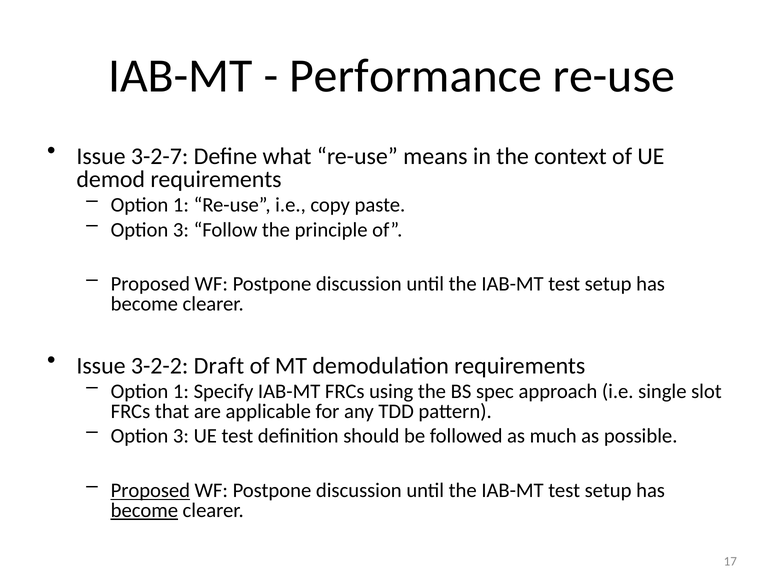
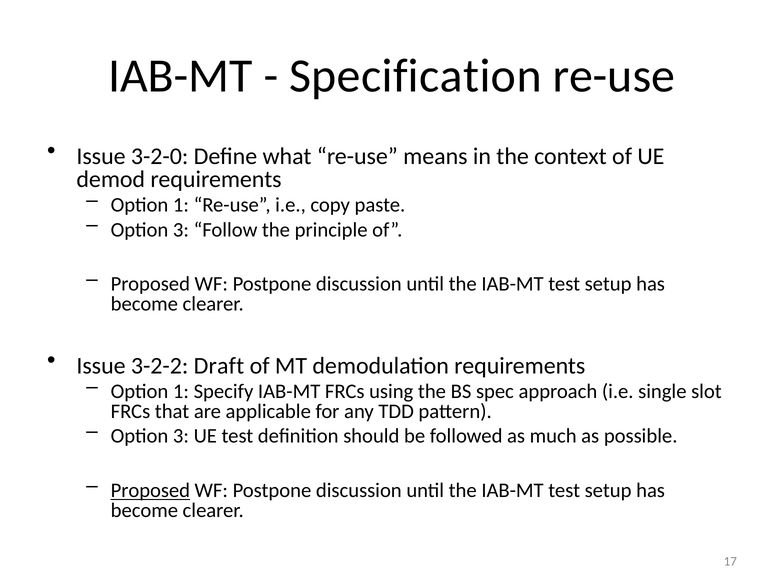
Performance: Performance -> Specification
3-2-7: 3-2-7 -> 3-2-0
become at (144, 510) underline: present -> none
